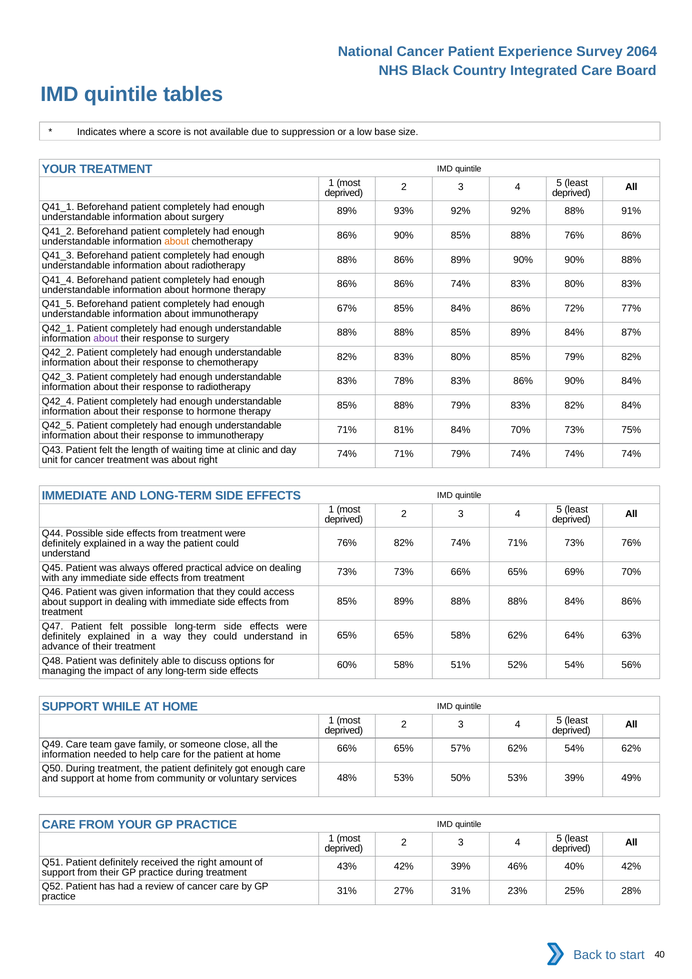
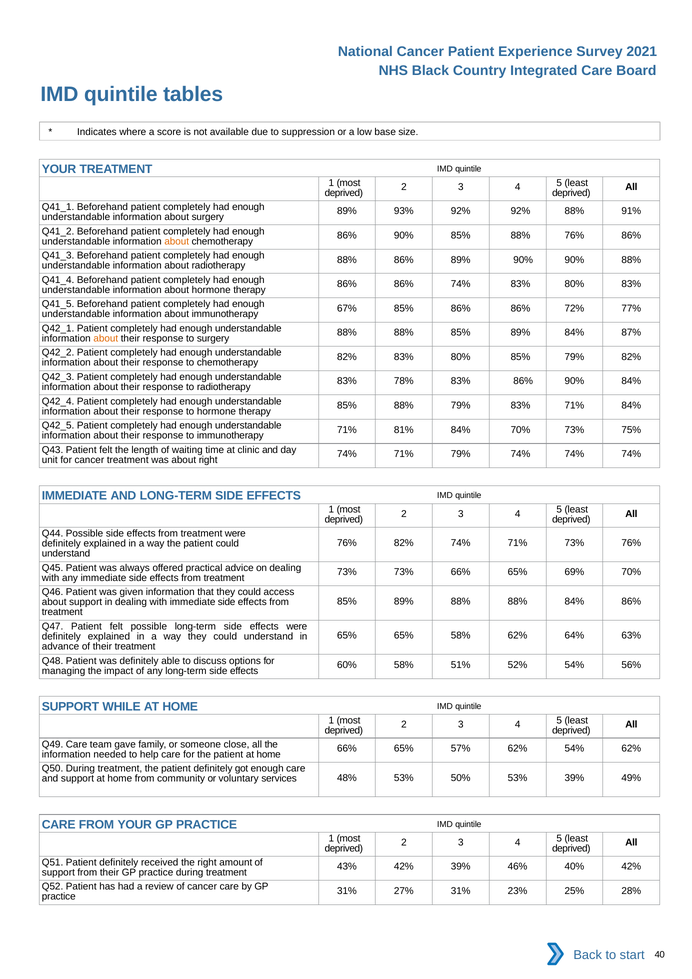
2064: 2064 -> 2021
85% 84%: 84% -> 86%
about at (106, 339) colour: purple -> orange
83% 82%: 82% -> 71%
